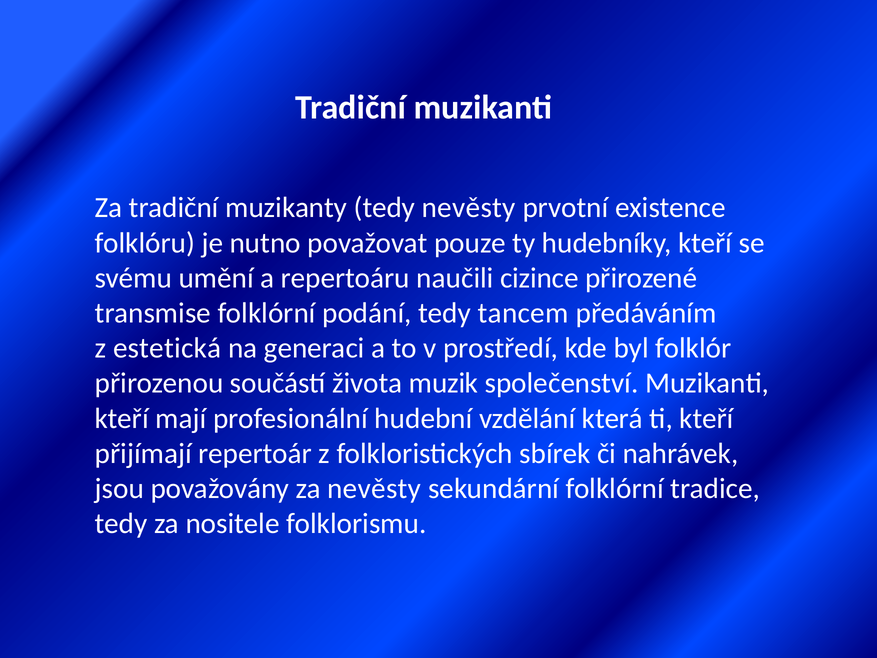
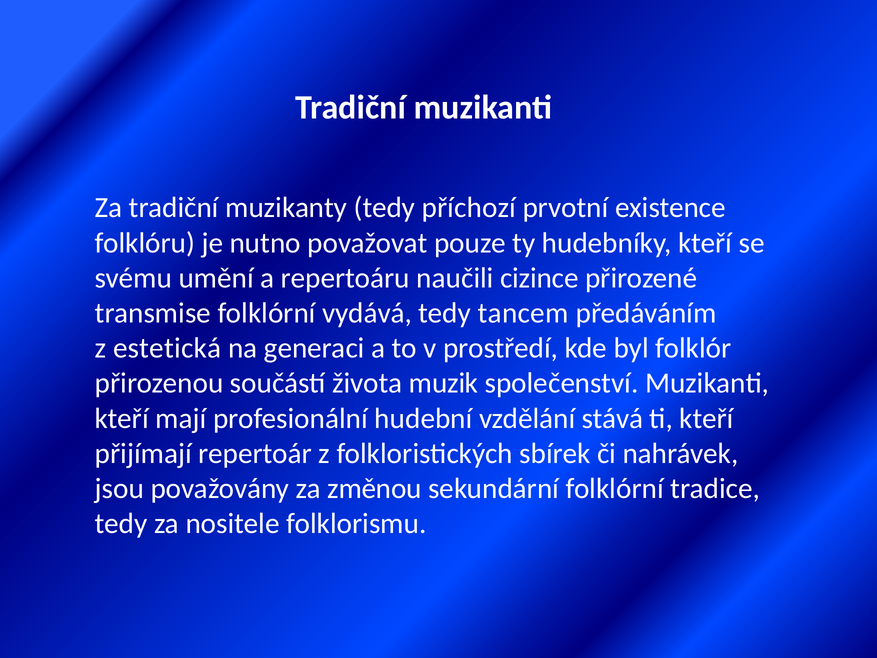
tedy nevěsty: nevěsty -> příchozí
podání: podání -> vydává
která: která -> stává
za nevěsty: nevěsty -> změnou
